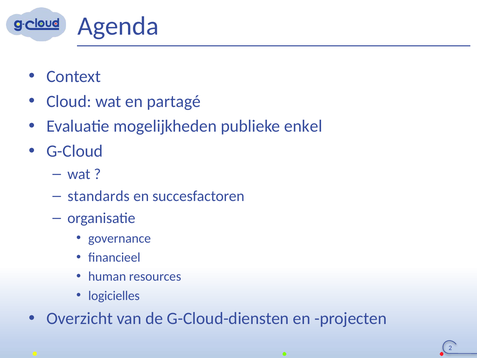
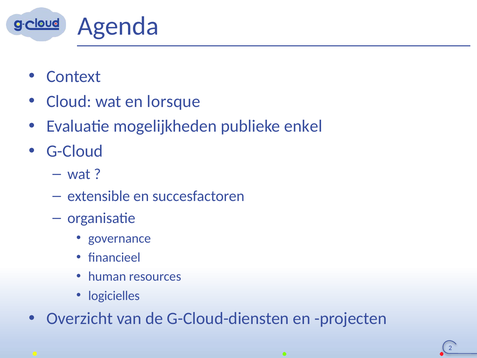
partagé: partagé -> lorsque
standards: standards -> extensible
